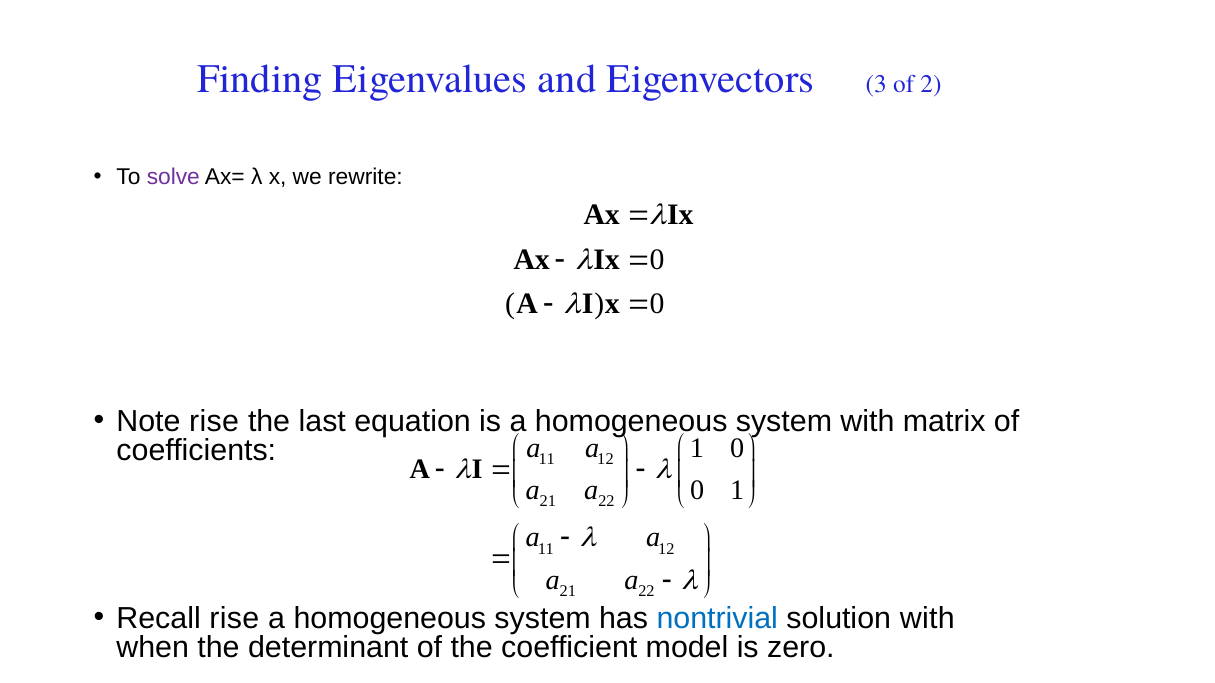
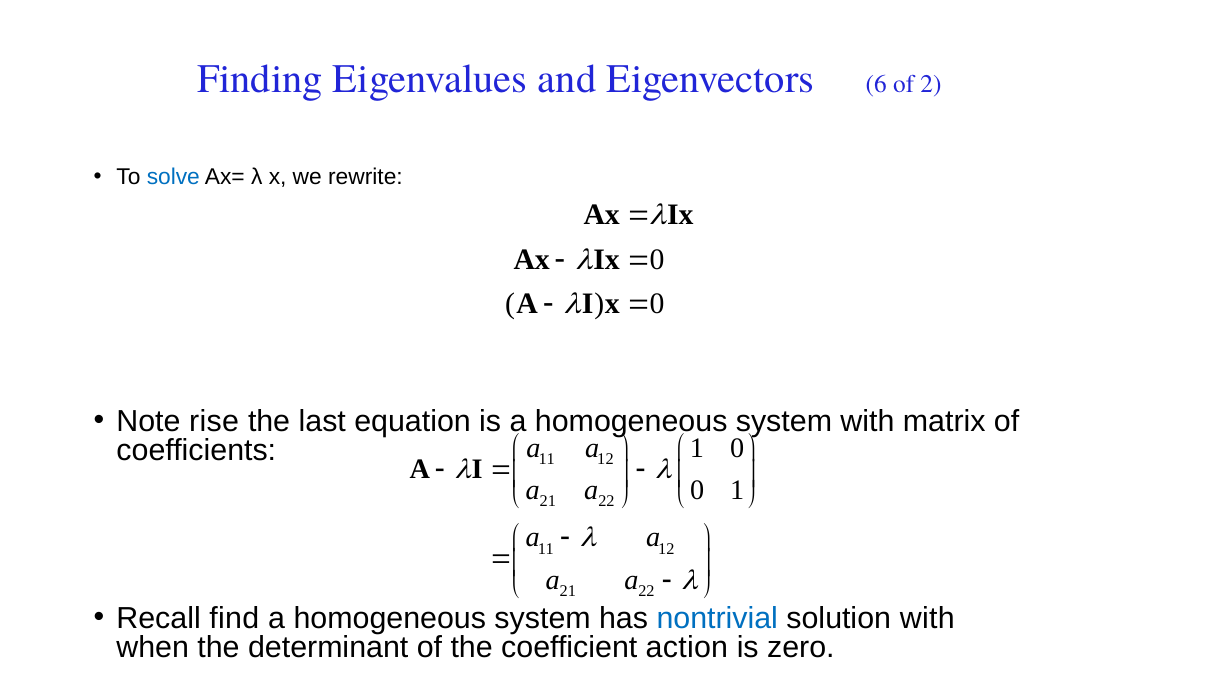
3: 3 -> 6
solve colour: purple -> blue
Recall rise: rise -> find
model: model -> action
